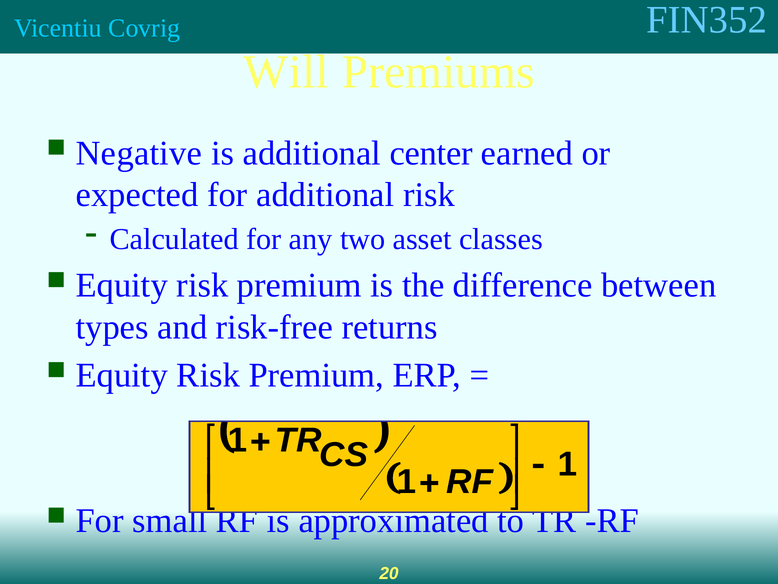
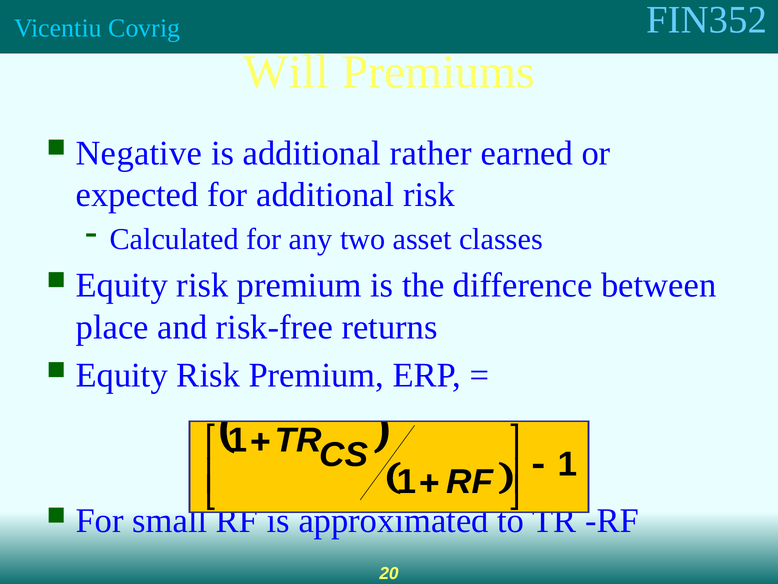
center: center -> rather
types: types -> place
